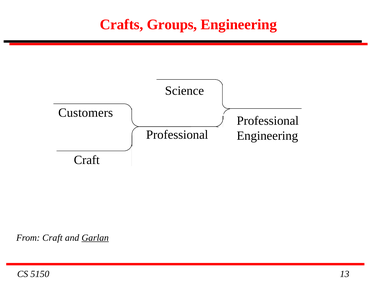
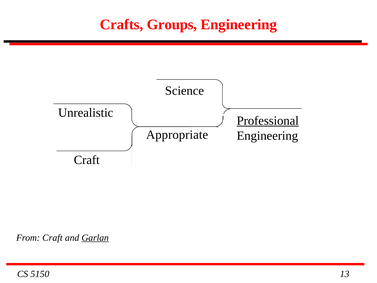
Customers: Customers -> Unrealistic
Professional at (268, 121) underline: none -> present
Professional at (177, 135): Professional -> Appropriate
